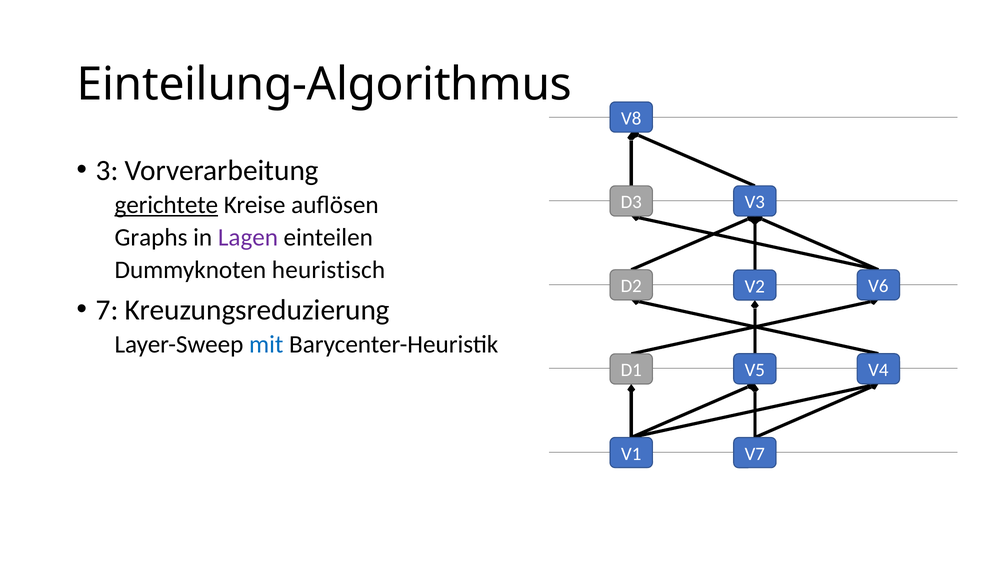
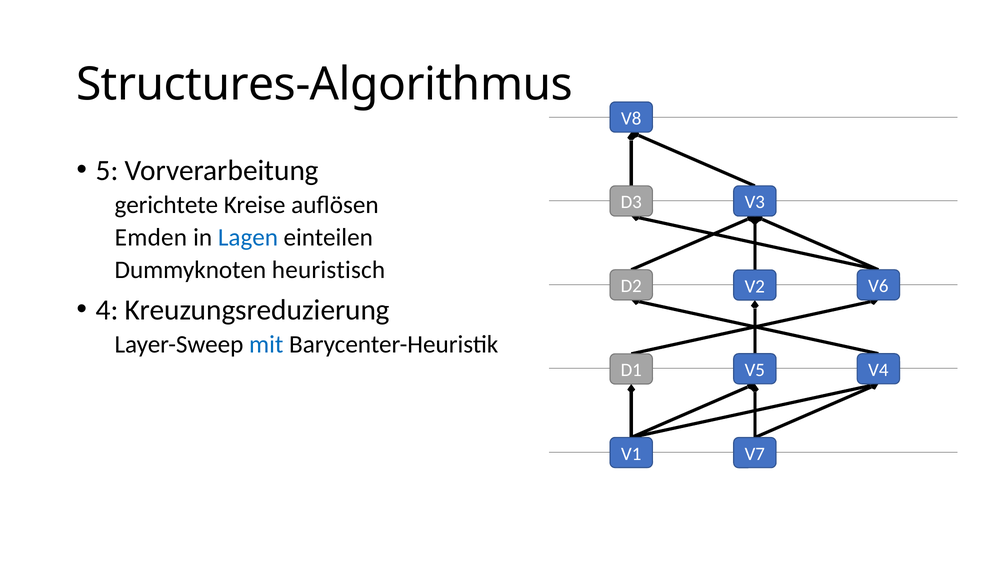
Einteilung-Algorithmus: Einteilung-Algorithmus -> Structures-Algorithmus
3: 3 -> 5
gerichtete underline: present -> none
Graphs: Graphs -> Emden
Lagen colour: purple -> blue
7: 7 -> 4
